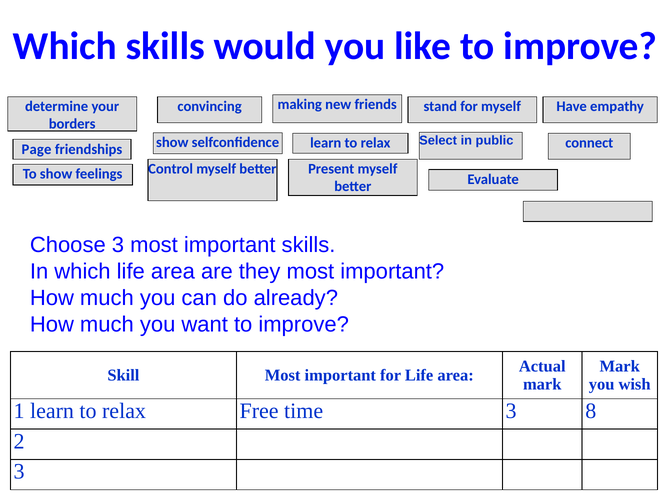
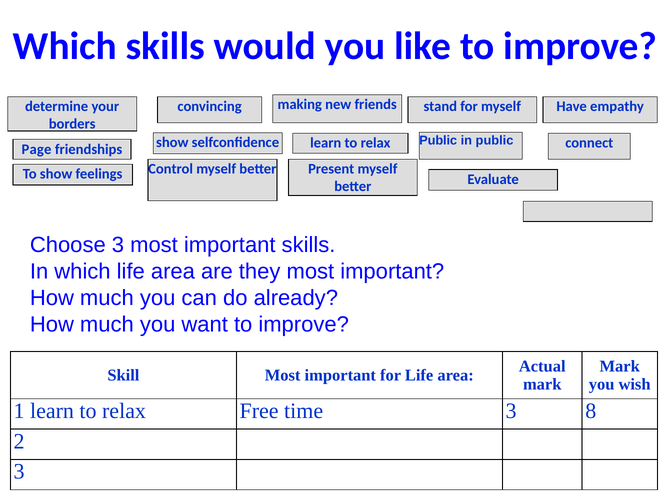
Select at (438, 141): Select -> Public
